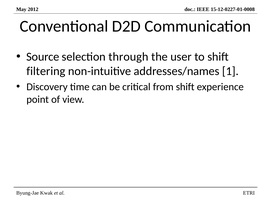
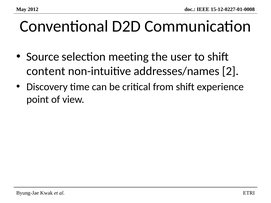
through: through -> meeting
filtering: filtering -> content
1: 1 -> 2
